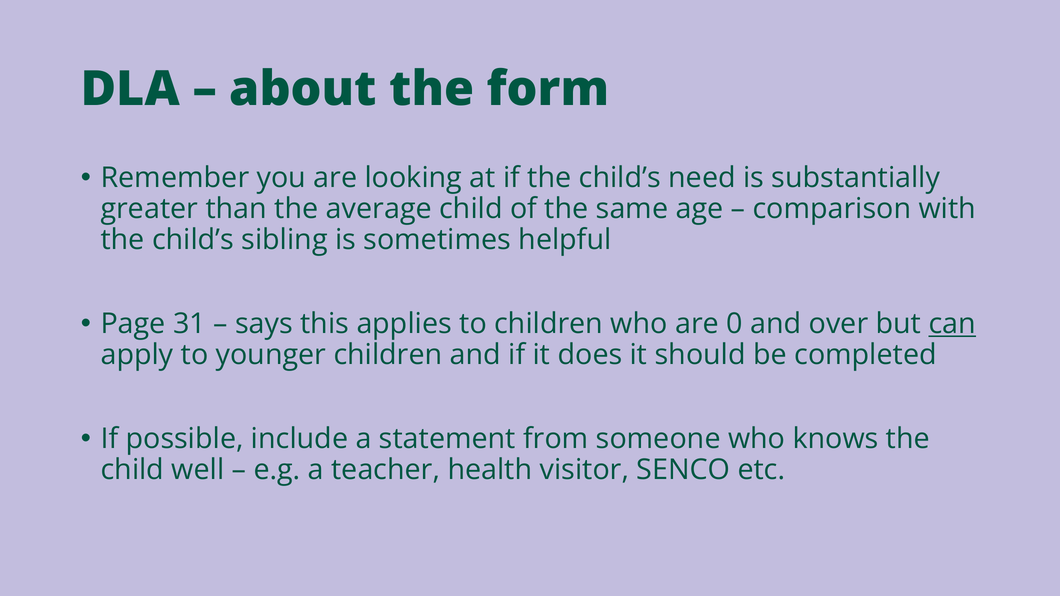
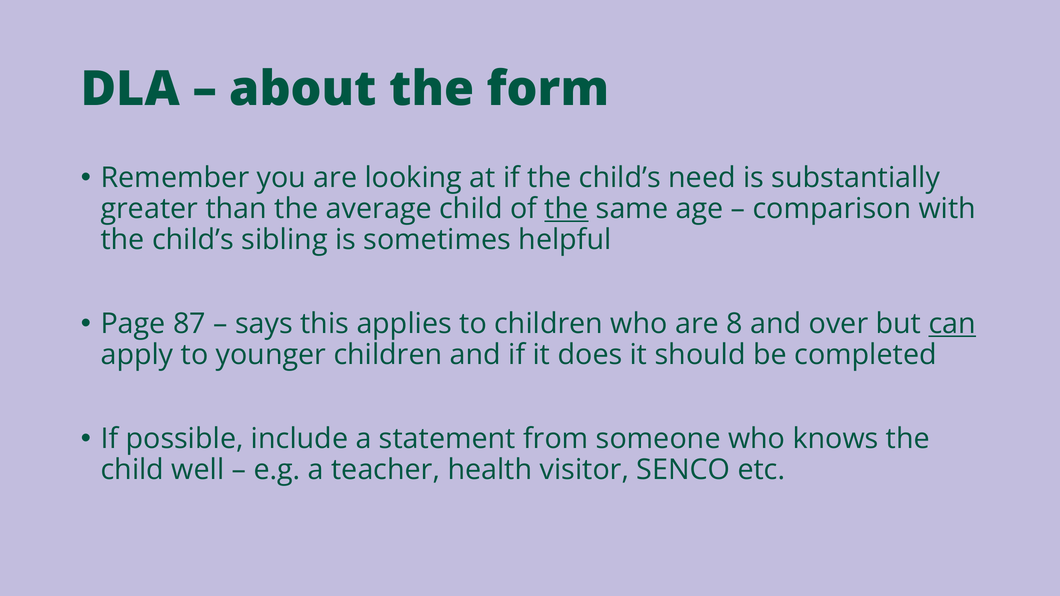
the at (566, 209) underline: none -> present
31: 31 -> 87
0: 0 -> 8
